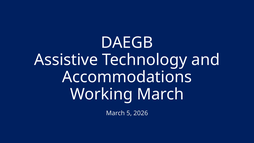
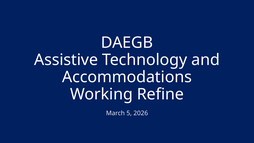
Working March: March -> Refine
